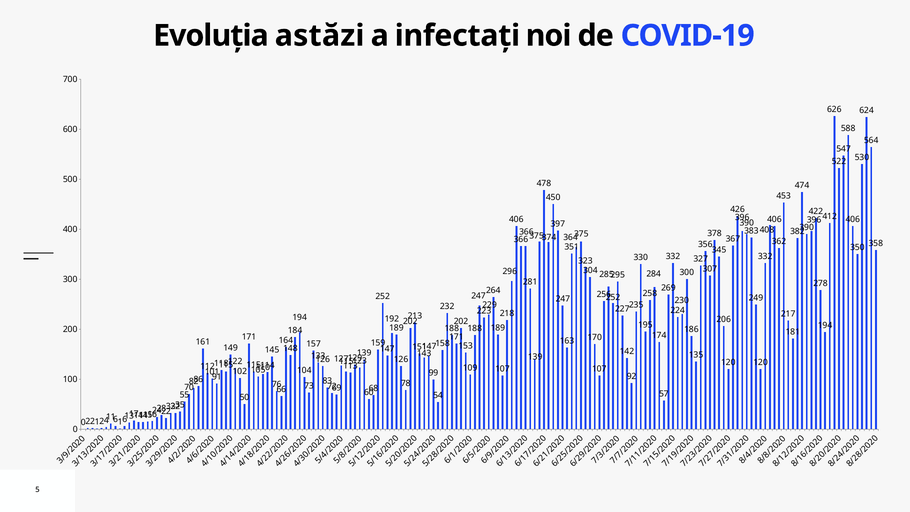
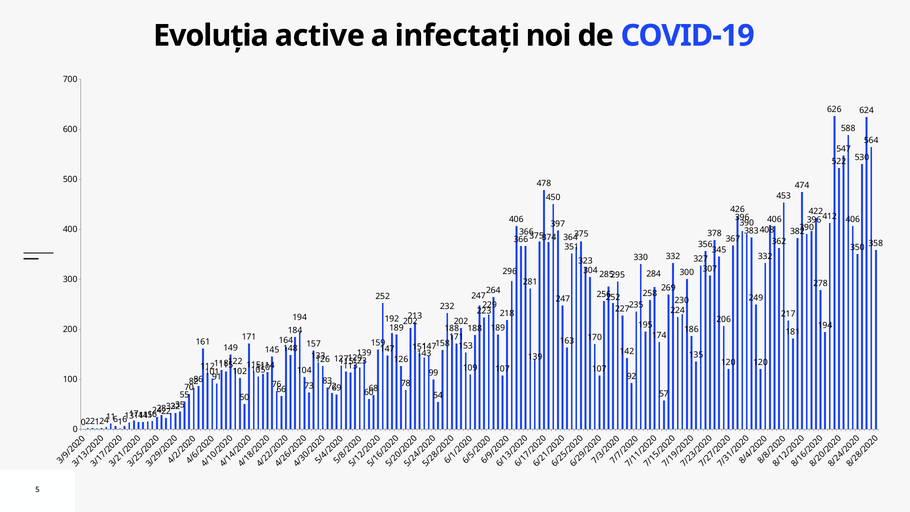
astăzi: astăzi -> active
